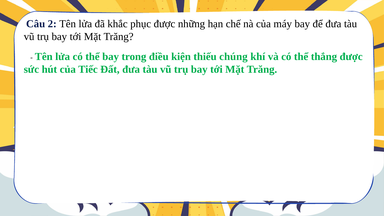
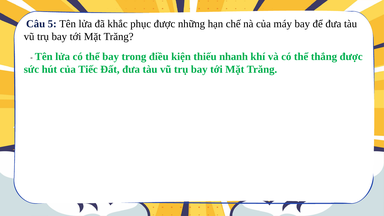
2: 2 -> 5
chúng: chúng -> nhanh
